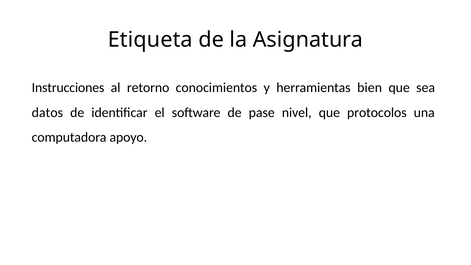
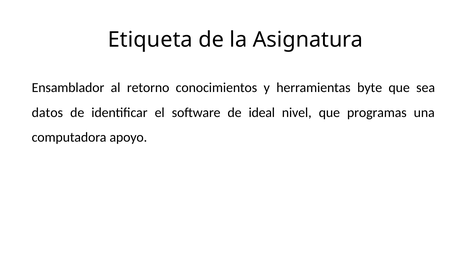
Instrucciones: Instrucciones -> Ensamblador
bien: bien -> byte
pase: pase -> ideal
protocolos: protocolos -> programas
